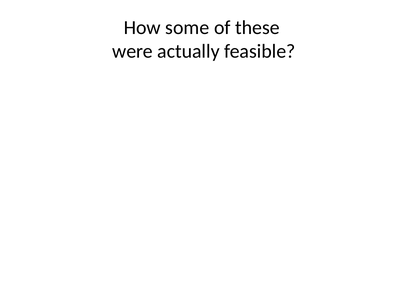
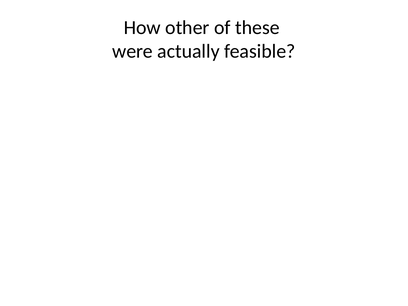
some: some -> other
